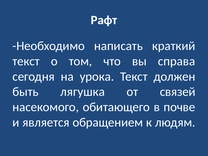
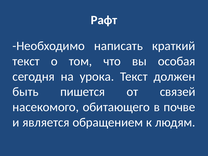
справа: справа -> особая
лягушка: лягушка -> пишется
